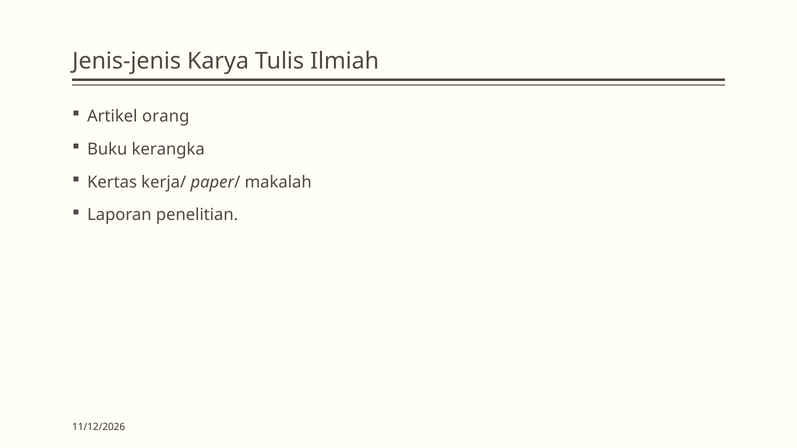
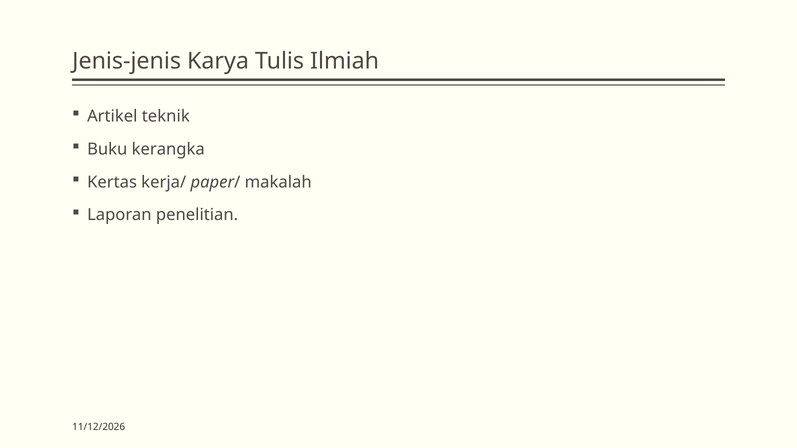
orang: orang -> teknik
